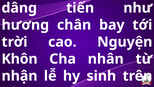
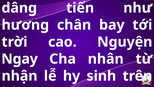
Khôn: Khôn -> Ngay
